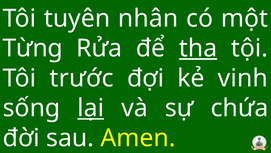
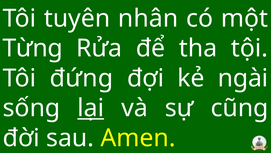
tha underline: present -> none
trước: trước -> đứng
vinh: vinh -> ngài
chứa: chứa -> cũng
